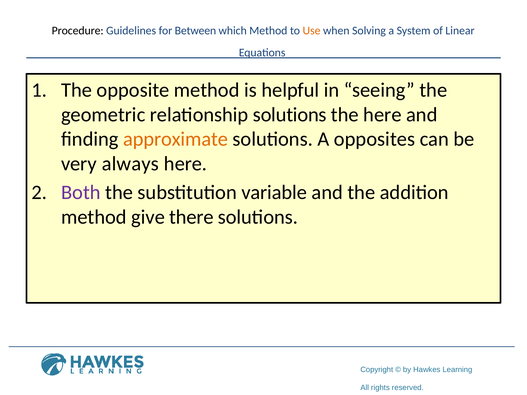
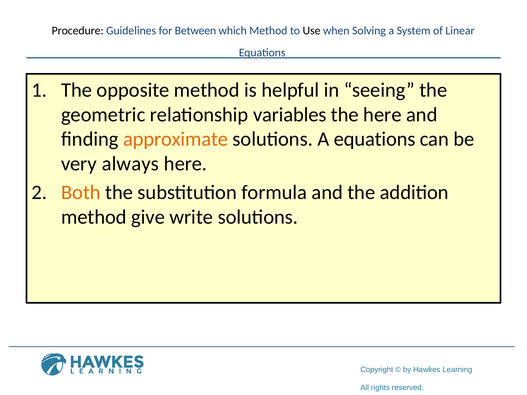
Use colour: orange -> black
relationship solutions: solutions -> variables
A opposites: opposites -> equations
Both colour: purple -> orange
variable: variable -> formula
there: there -> write
